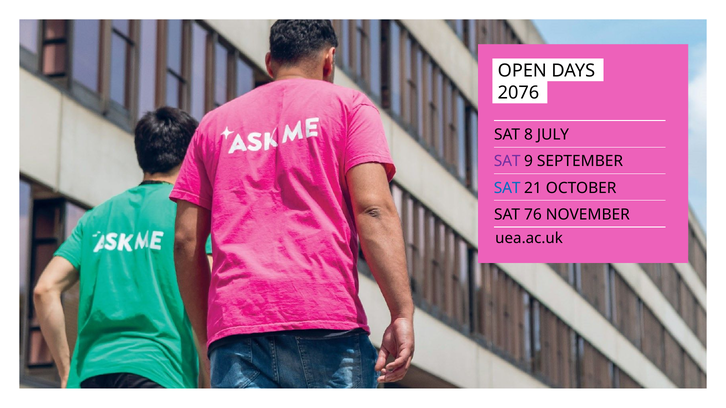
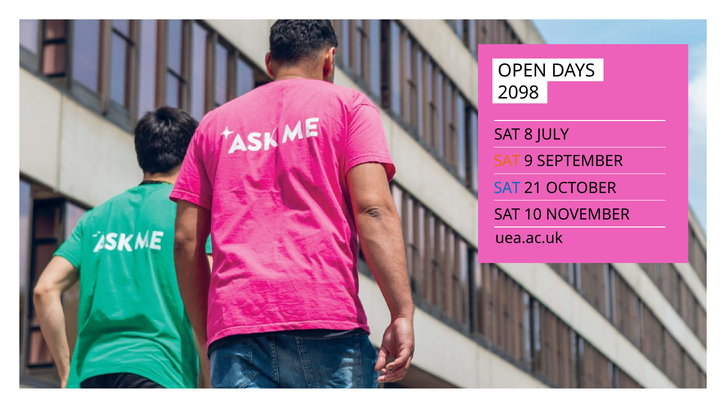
2076: 2076 -> 2098
SAT at (507, 162) colour: purple -> orange
76: 76 -> 10
